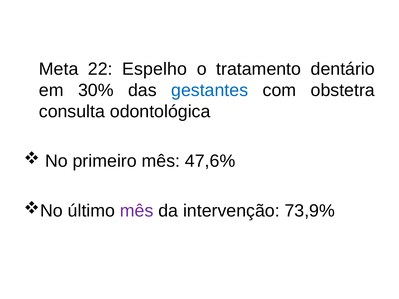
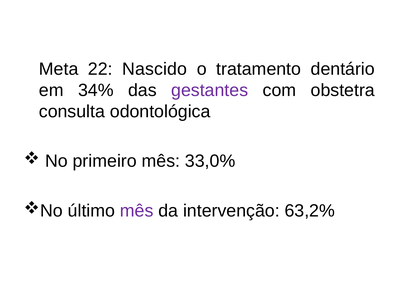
Espelho: Espelho -> Nascido
30%: 30% -> 34%
gestantes colour: blue -> purple
47,6%: 47,6% -> 33,0%
73,9%: 73,9% -> 63,2%
